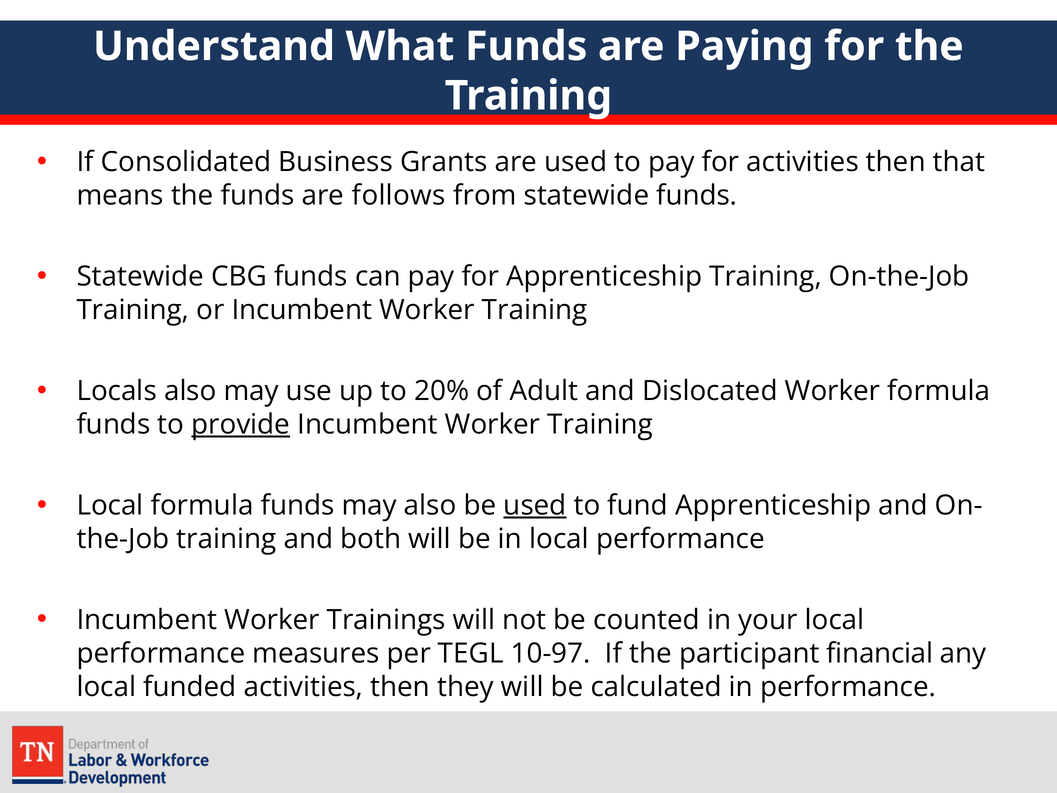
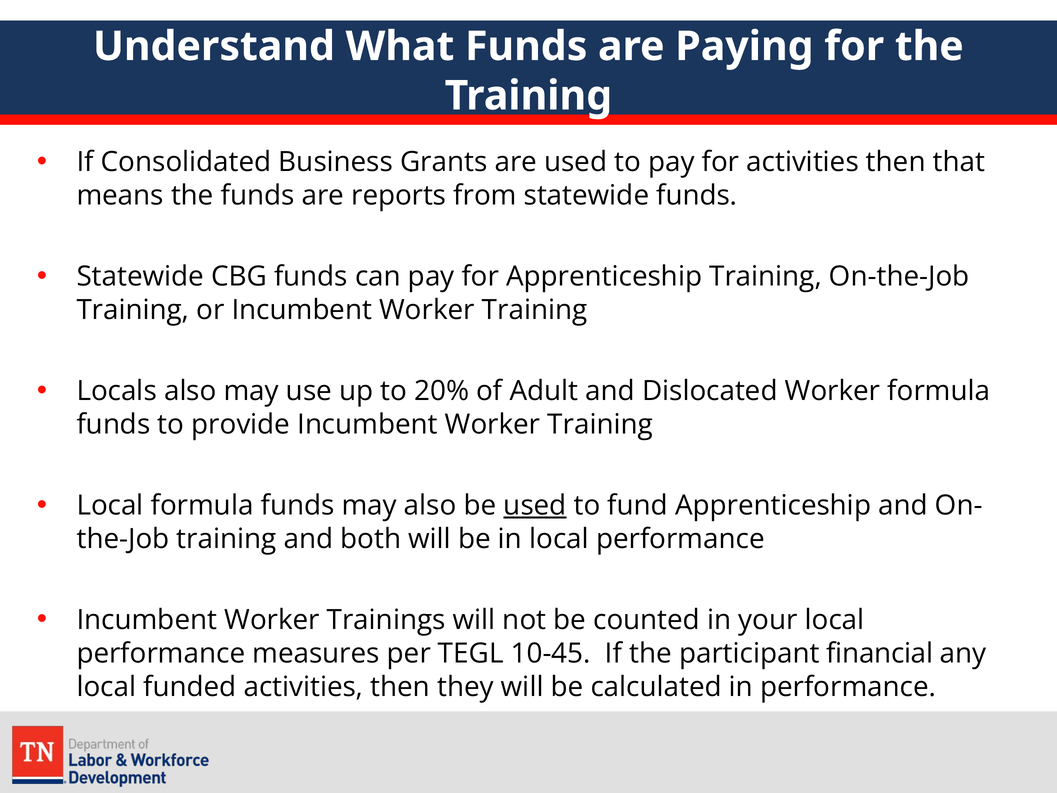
follows: follows -> reports
provide underline: present -> none
10-97: 10-97 -> 10-45
